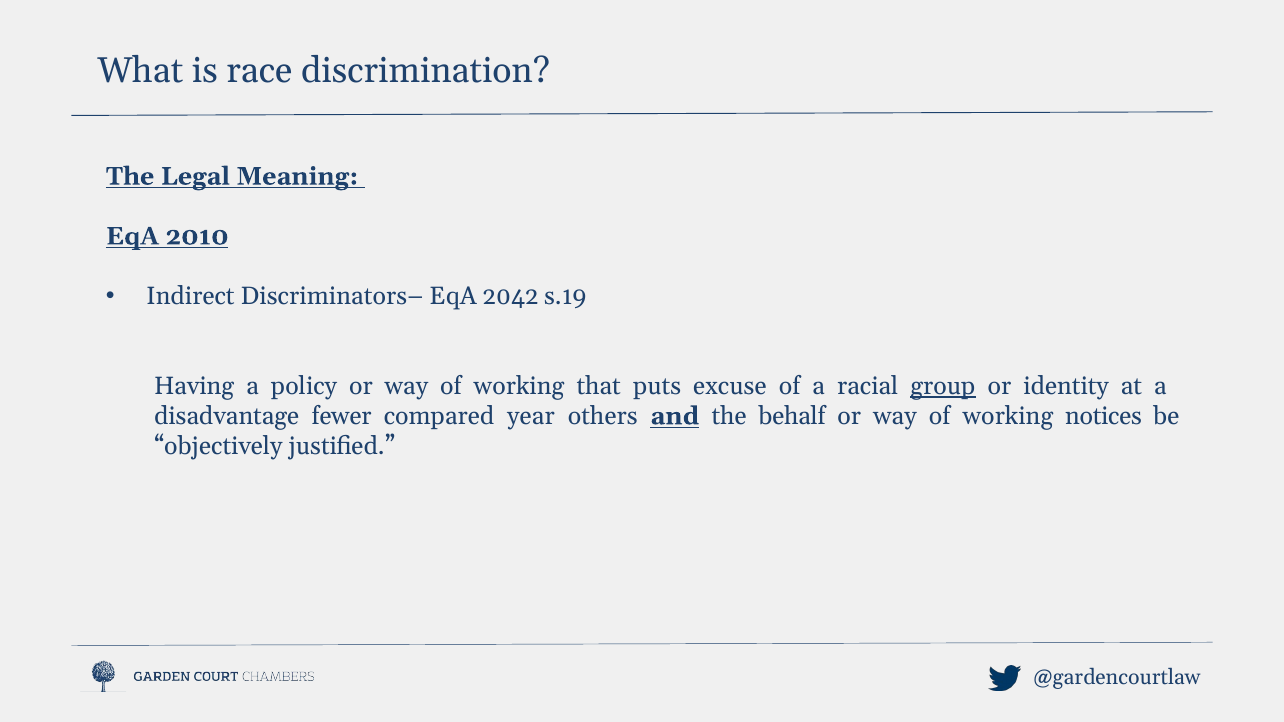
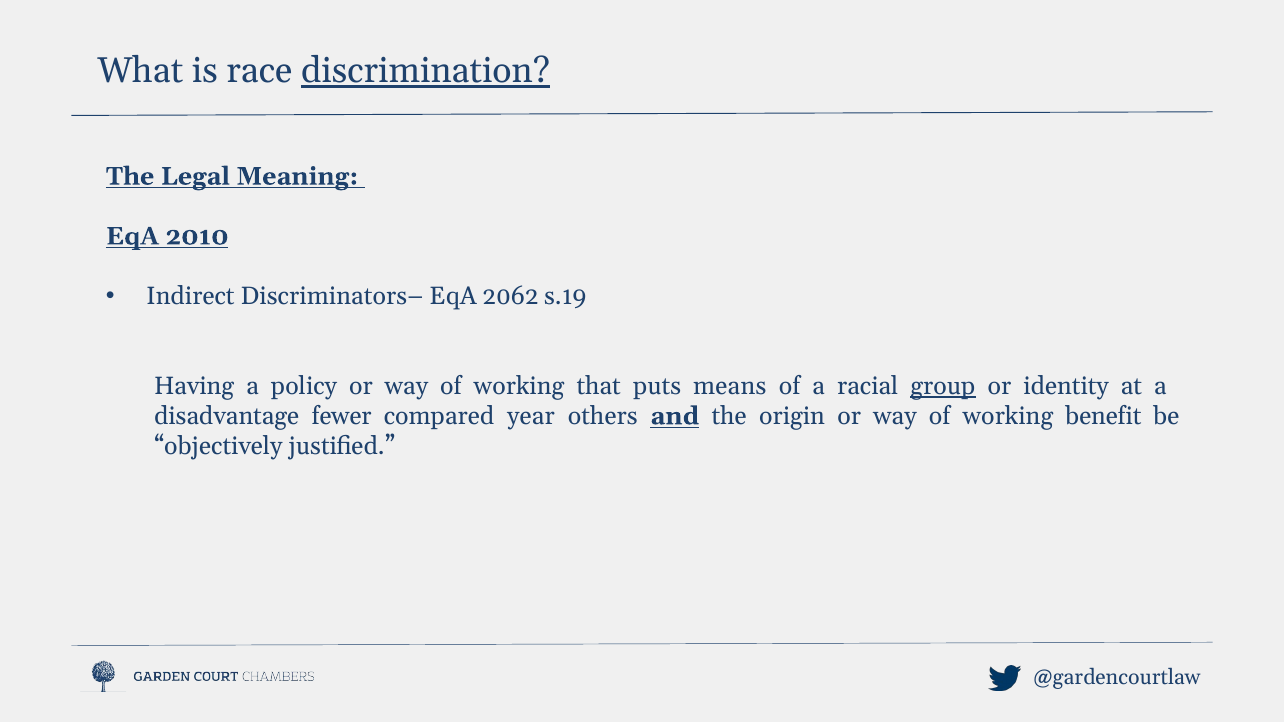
discrimination underline: none -> present
2042: 2042 -> 2062
excuse: excuse -> means
behalf: behalf -> origin
notices: notices -> benefit
